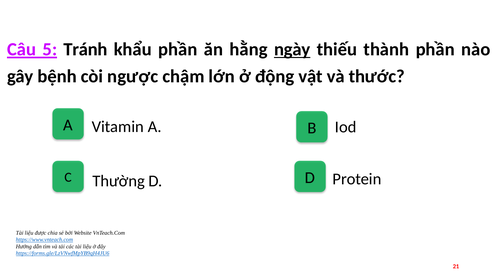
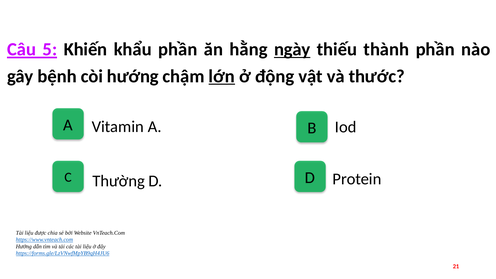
Tránh: Tránh -> Khiến
còi ngược: ngược -> hướng
lớn underline: none -> present
